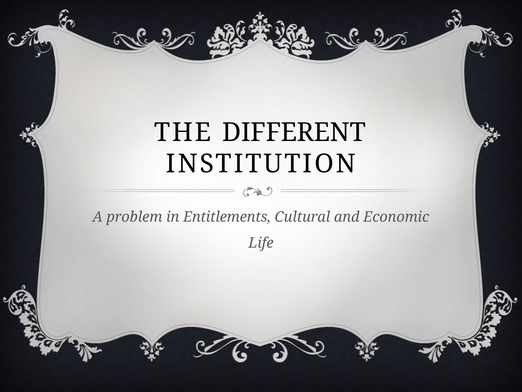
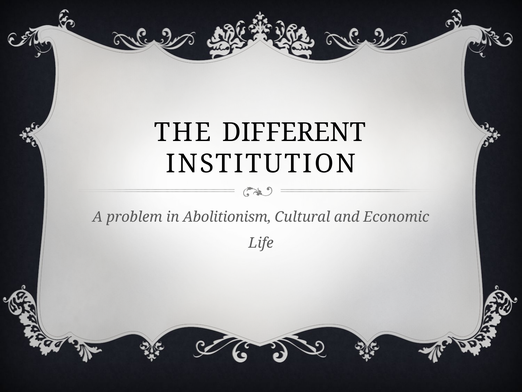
Entitlements: Entitlements -> Abolitionism
